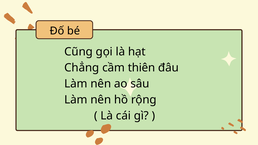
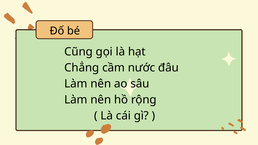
thiên: thiên -> nước
